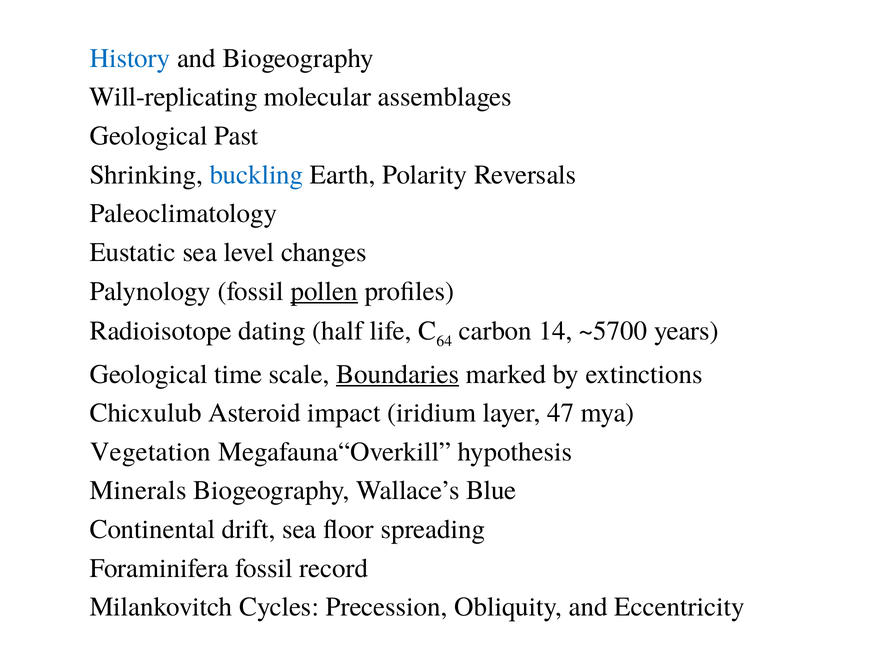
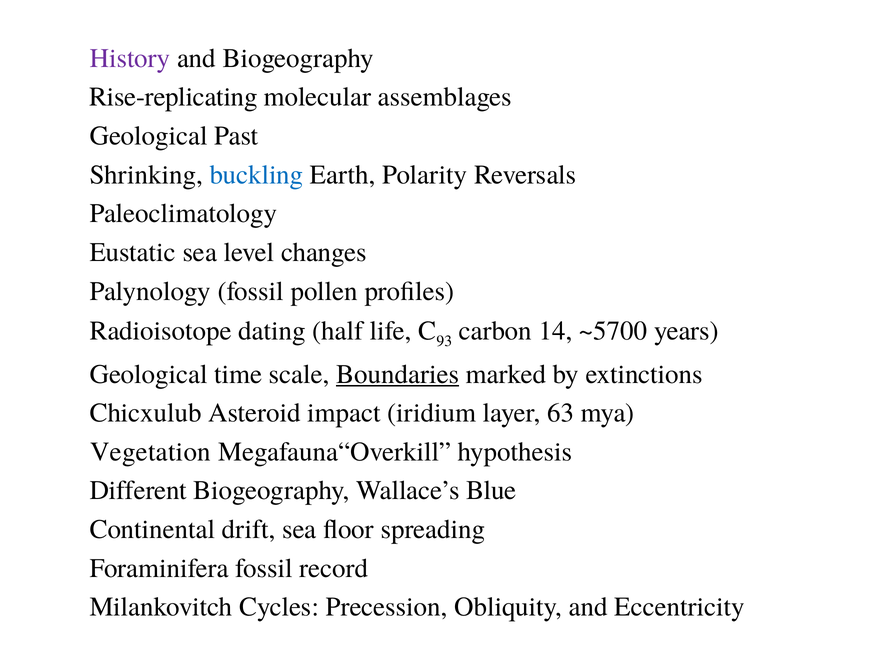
History colour: blue -> purple
Will-replicating: Will-replicating -> Rise-replicating
pollen underline: present -> none
64: 64 -> 93
47: 47 -> 63
Minerals: Minerals -> Different
